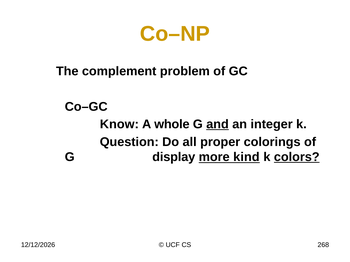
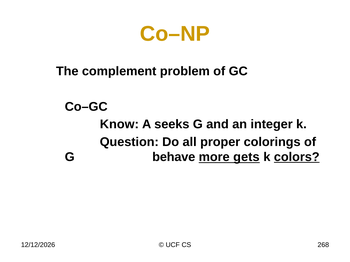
whole: whole -> seeks
and underline: present -> none
display: display -> behave
kind: kind -> gets
